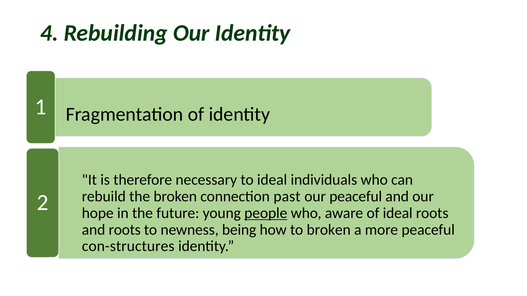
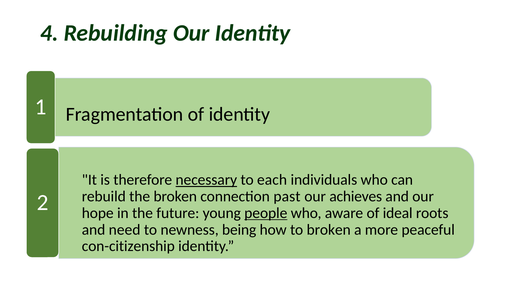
necessary underline: none -> present
to ideal: ideal -> each
our peaceful: peaceful -> achieves
and roots: roots -> need
con-structures: con-structures -> con-citizenship
